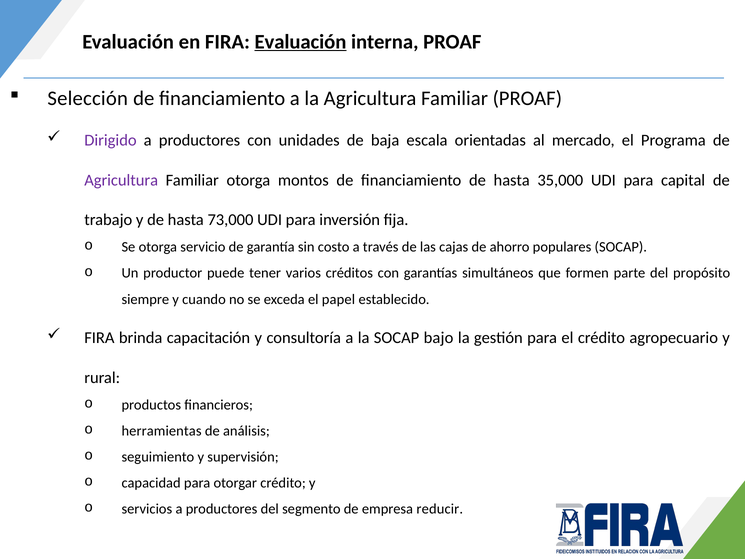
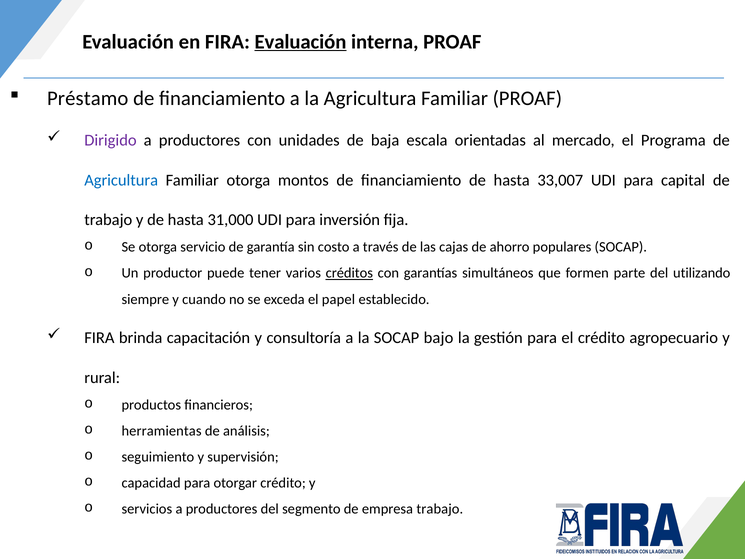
Selección: Selección -> Préstamo
Agricultura at (121, 180) colour: purple -> blue
35,000: 35,000 -> 33,007
73,000: 73,000 -> 31,000
créditos underline: none -> present
propósito: propósito -> utilizando
empresa reducir: reducir -> trabajo
